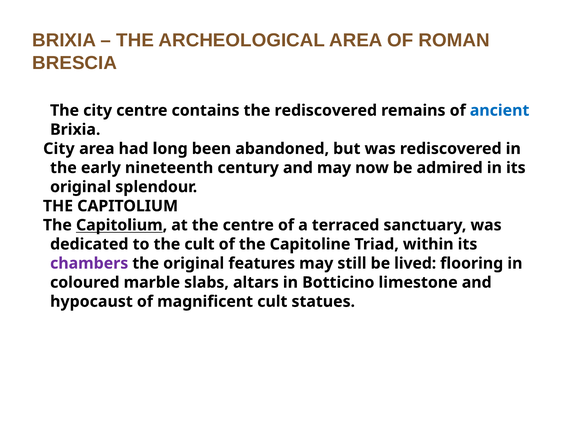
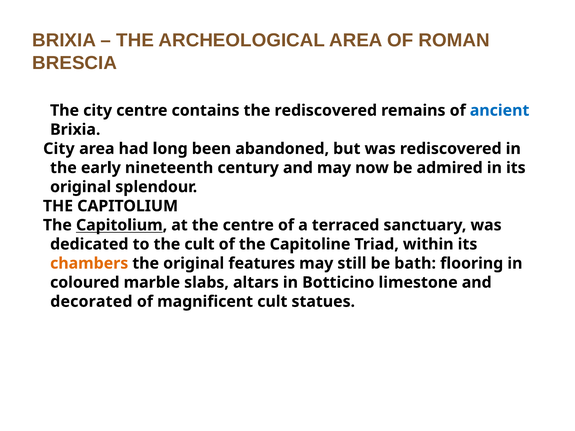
chambers colour: purple -> orange
lived: lived -> bath
hypocaust: hypocaust -> decorated
